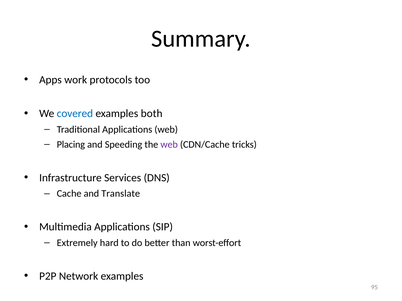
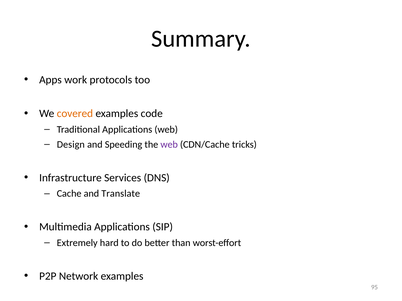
covered colour: blue -> orange
both: both -> code
Placing: Placing -> Design
